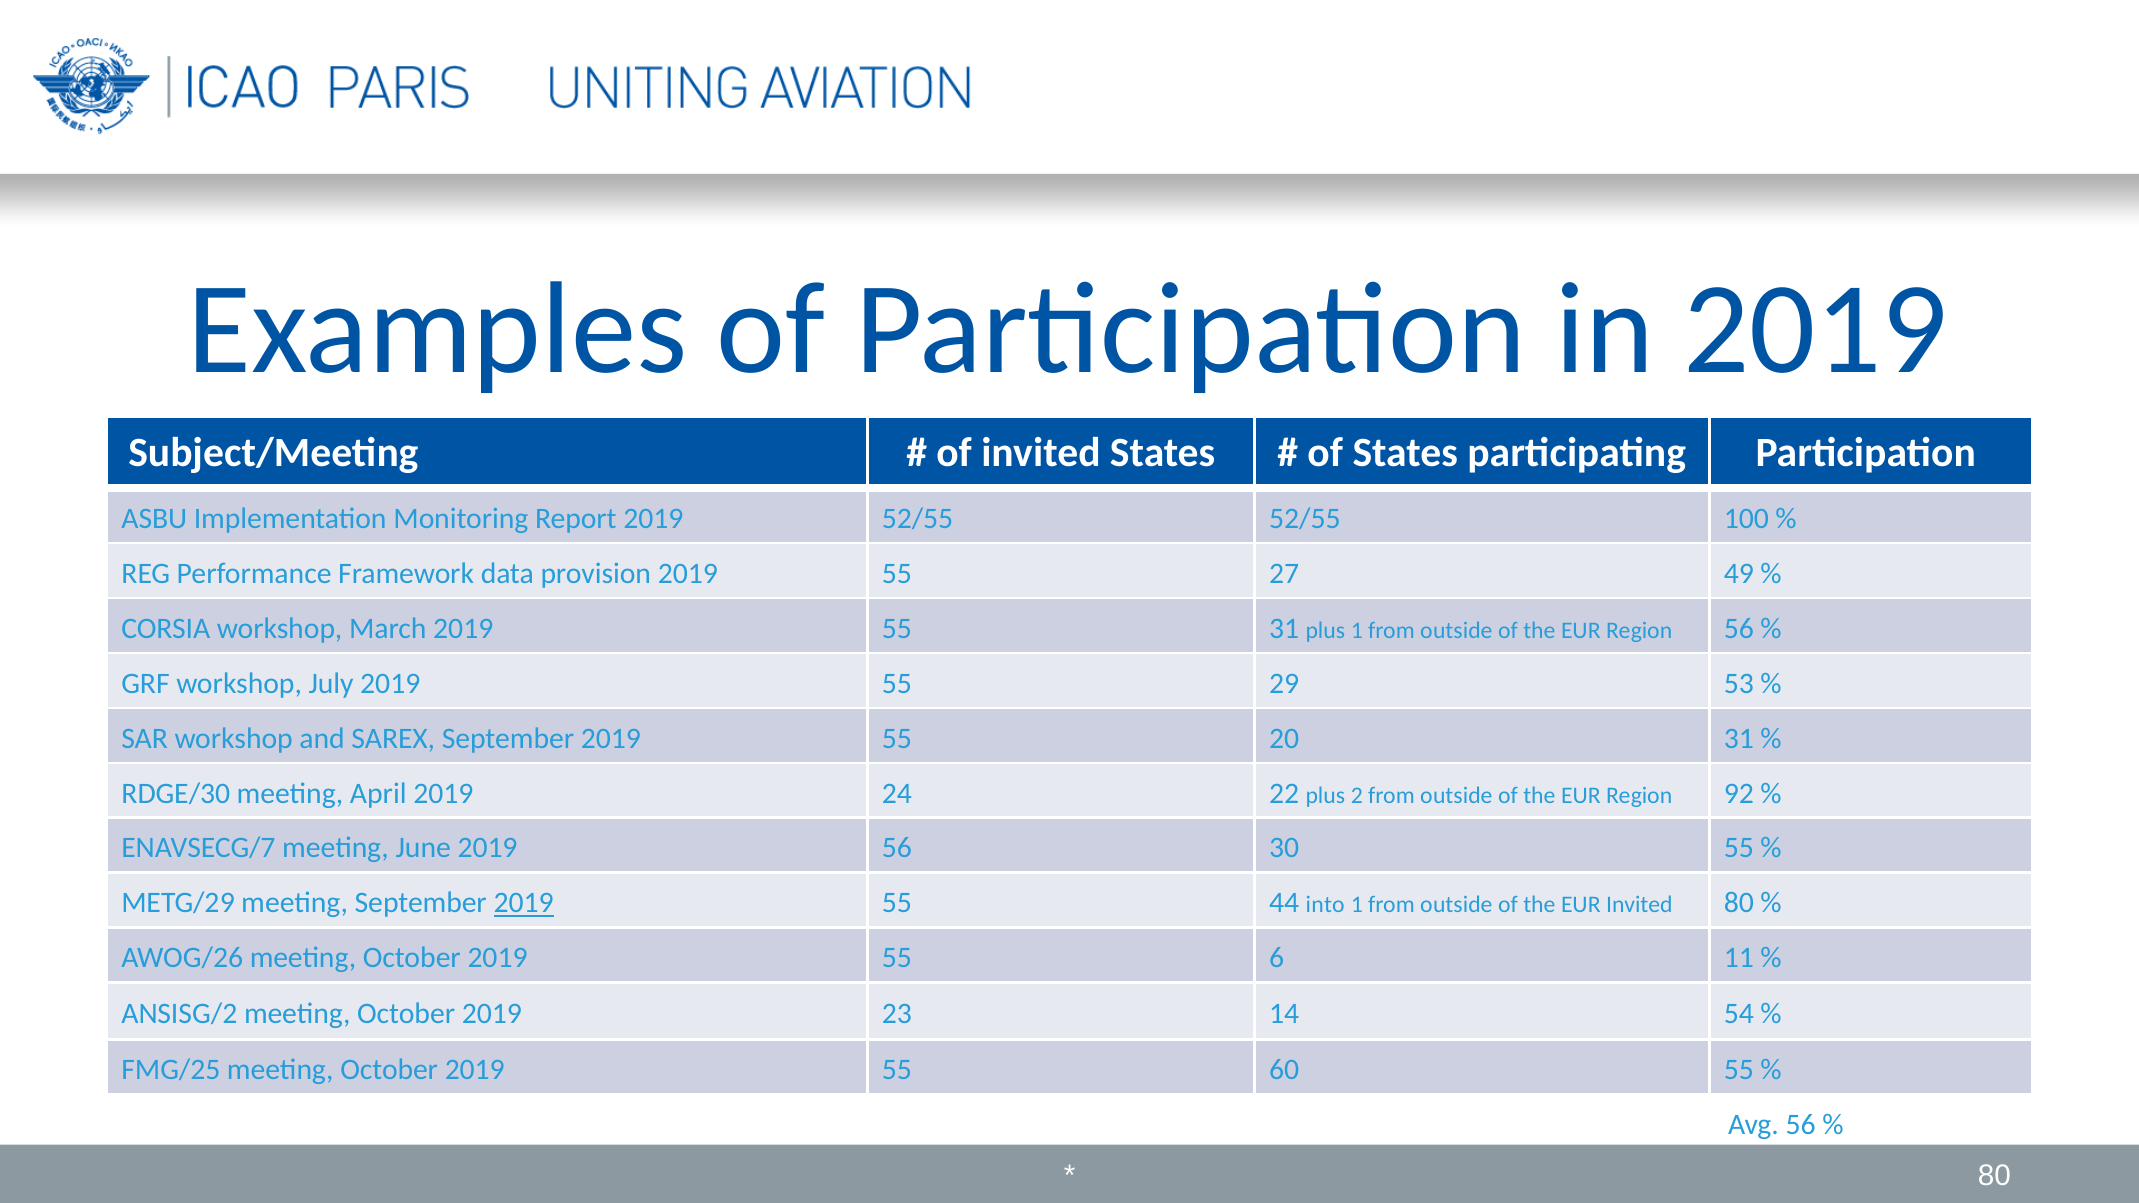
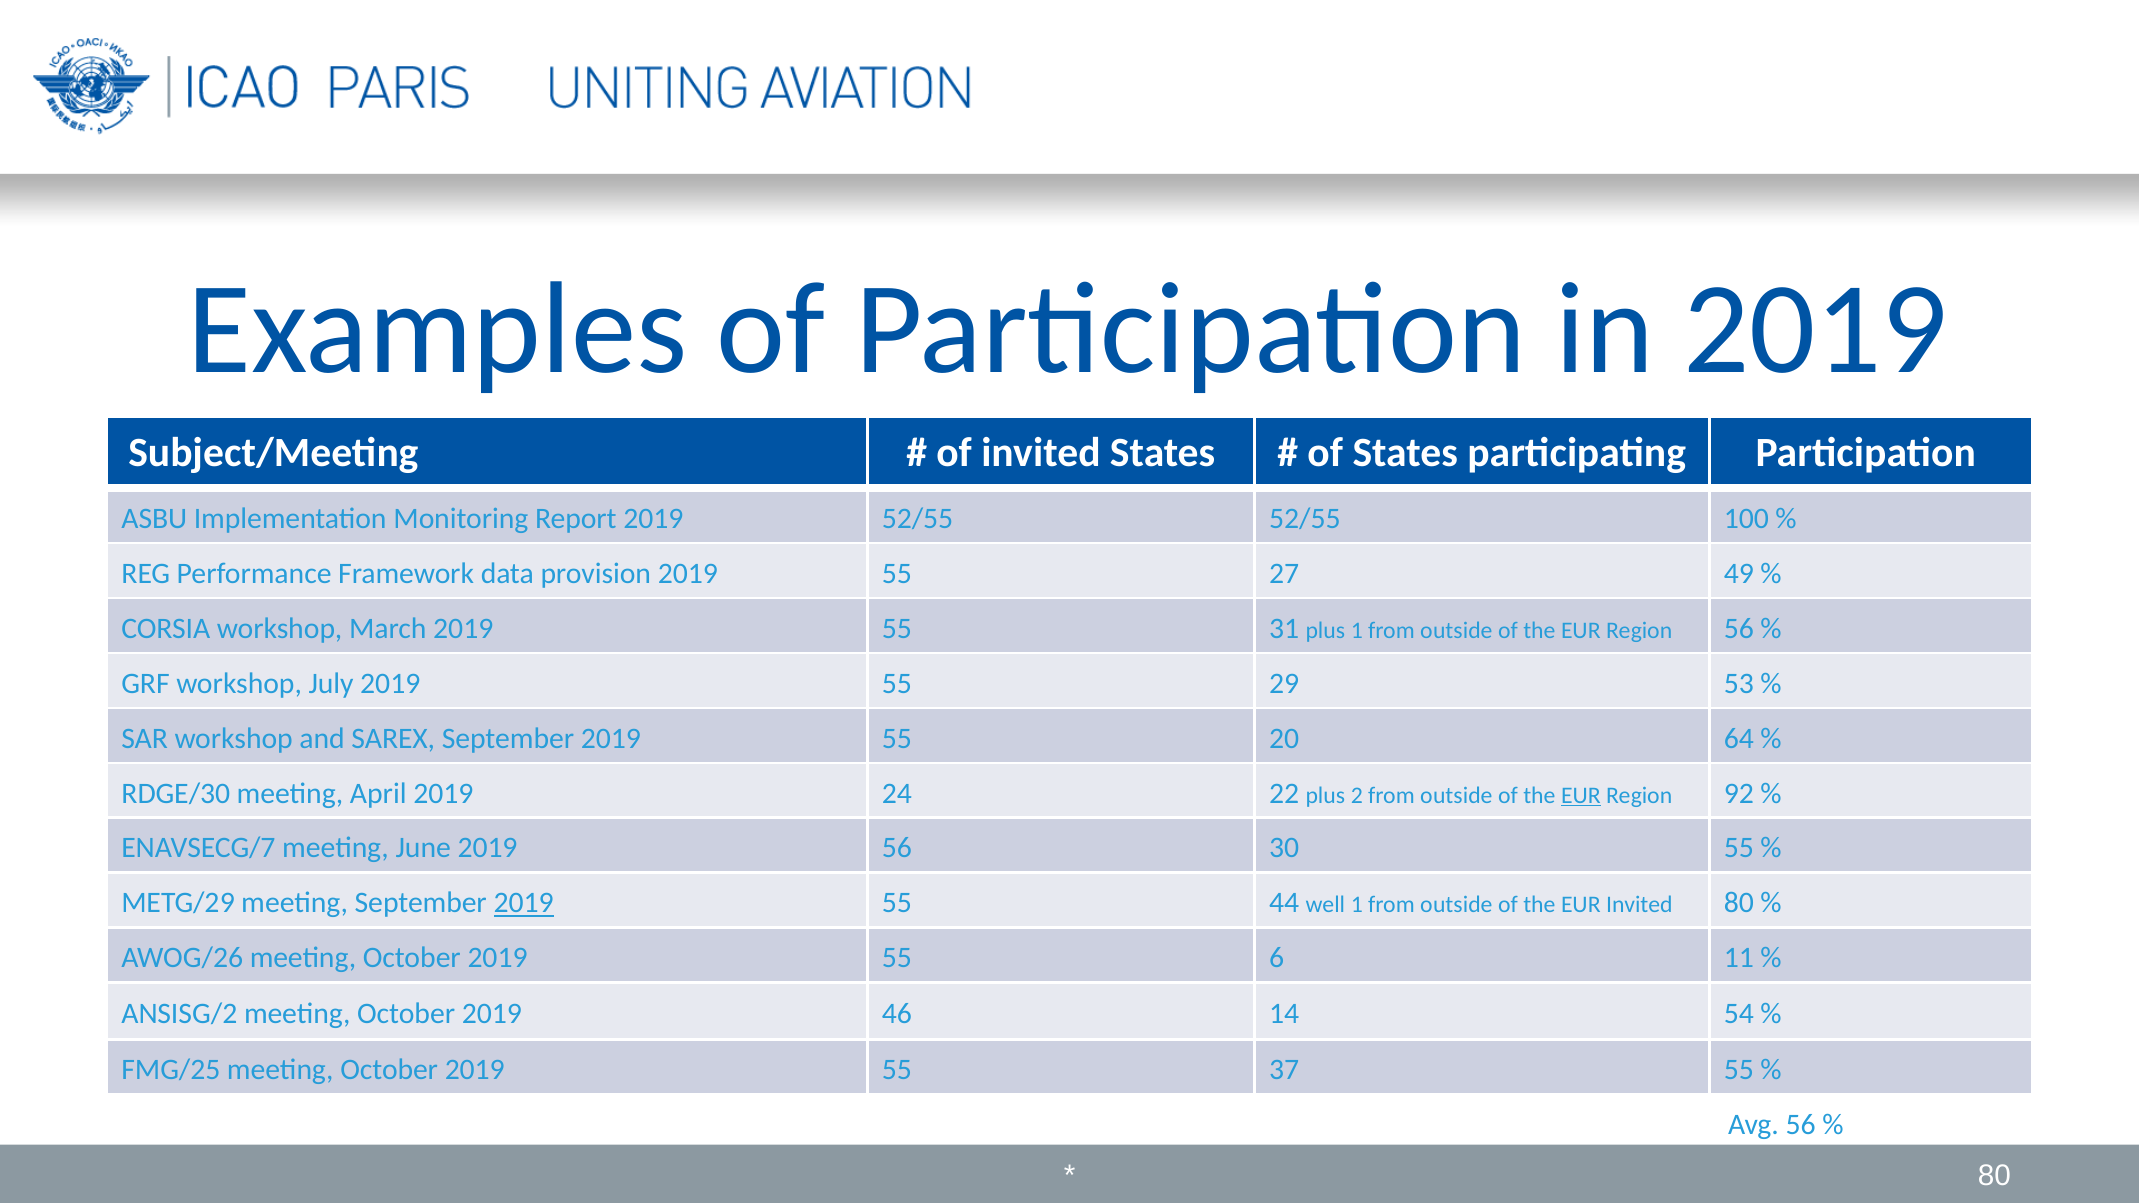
20 31: 31 -> 64
EUR at (1581, 795) underline: none -> present
into: into -> well
23: 23 -> 46
60: 60 -> 37
